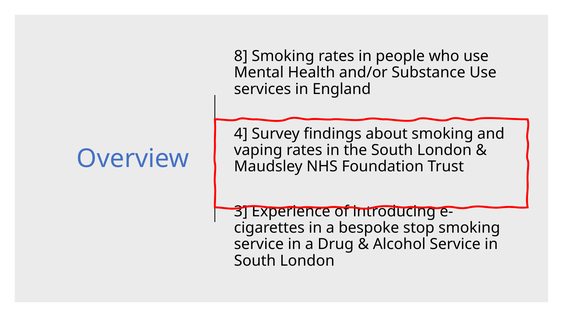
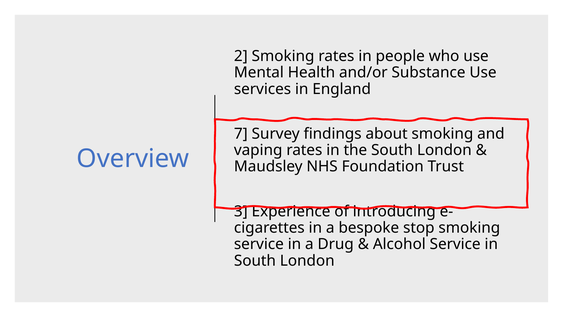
8: 8 -> 2
4: 4 -> 7
